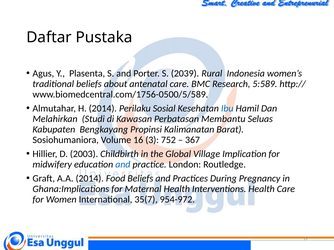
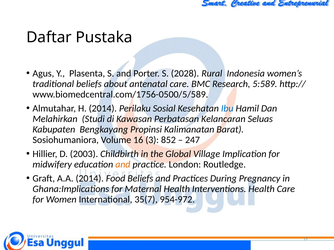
2039: 2039 -> 2028
Membantu: Membantu -> Kelancaran
752: 752 -> 852
367: 367 -> 247
and at (123, 165) colour: blue -> orange
